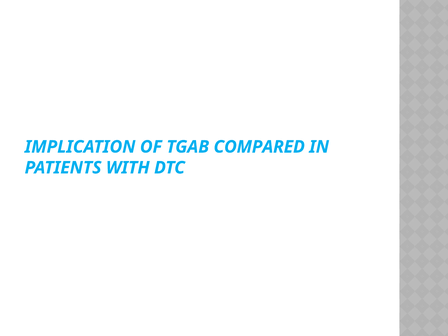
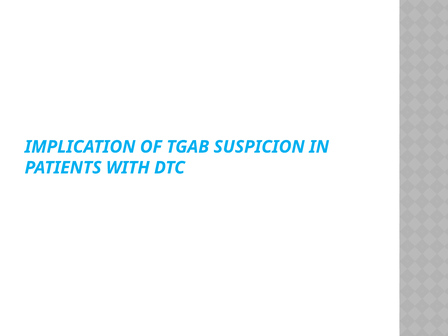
COMPARED: COMPARED -> SUSPICION
